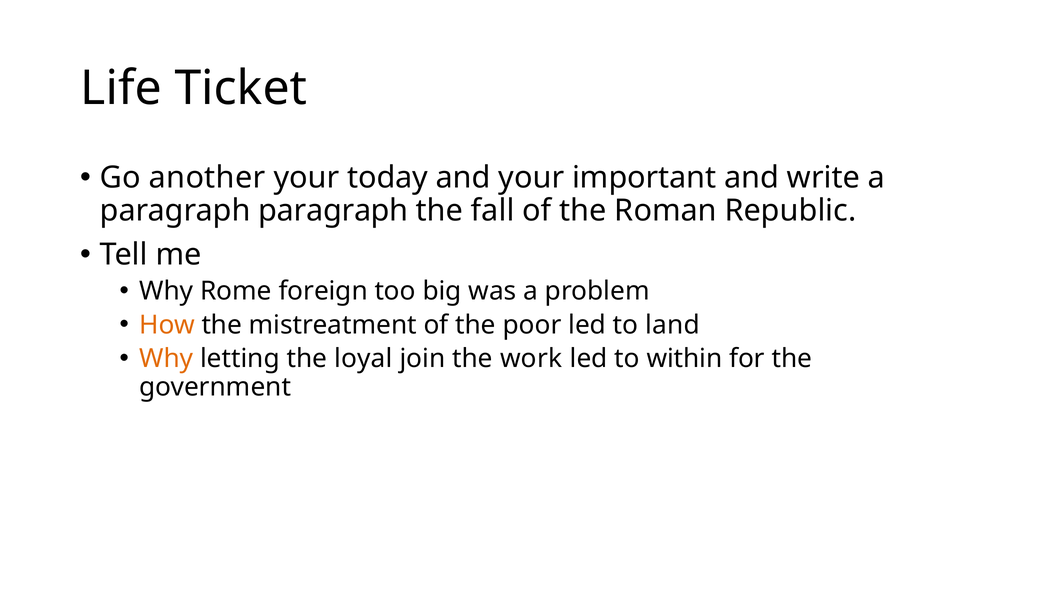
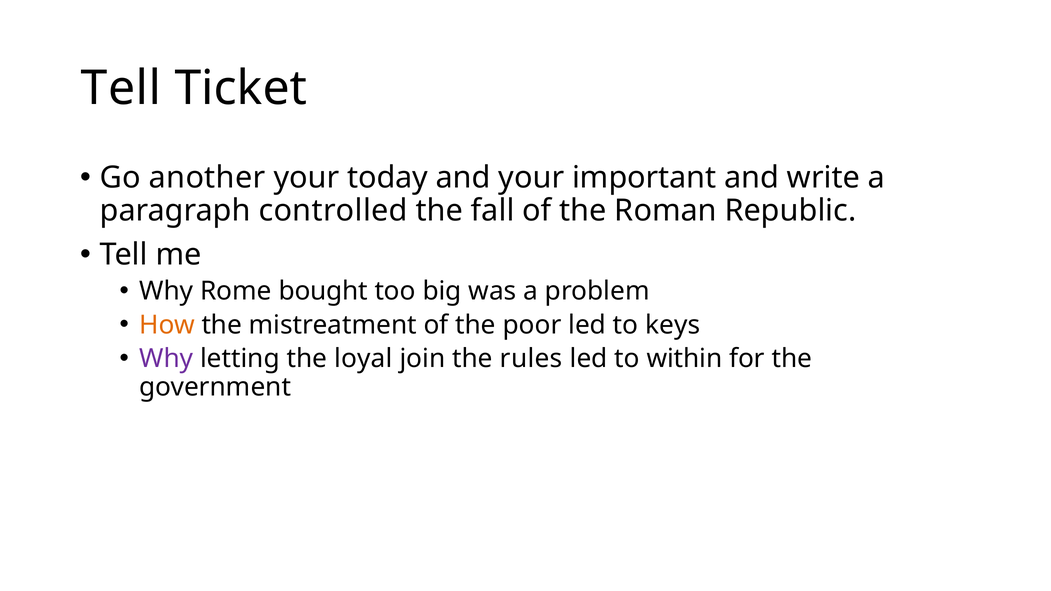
Life at (121, 88): Life -> Tell
paragraph paragraph: paragraph -> controlled
foreign: foreign -> bought
land: land -> keys
Why at (166, 359) colour: orange -> purple
work: work -> rules
